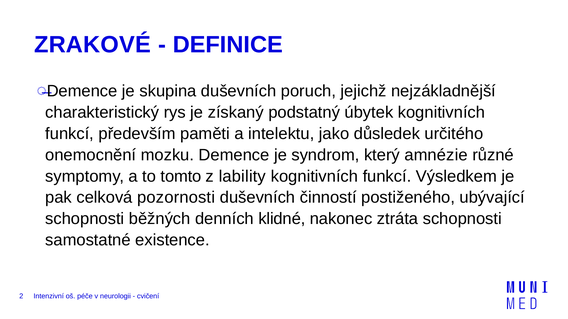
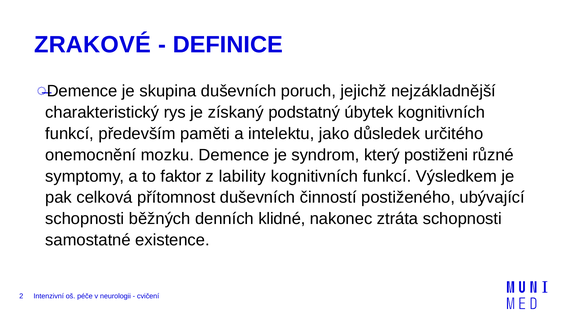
amnézie: amnézie -> postiženi
tomto: tomto -> faktor
pozornosti: pozornosti -> přítomnost
